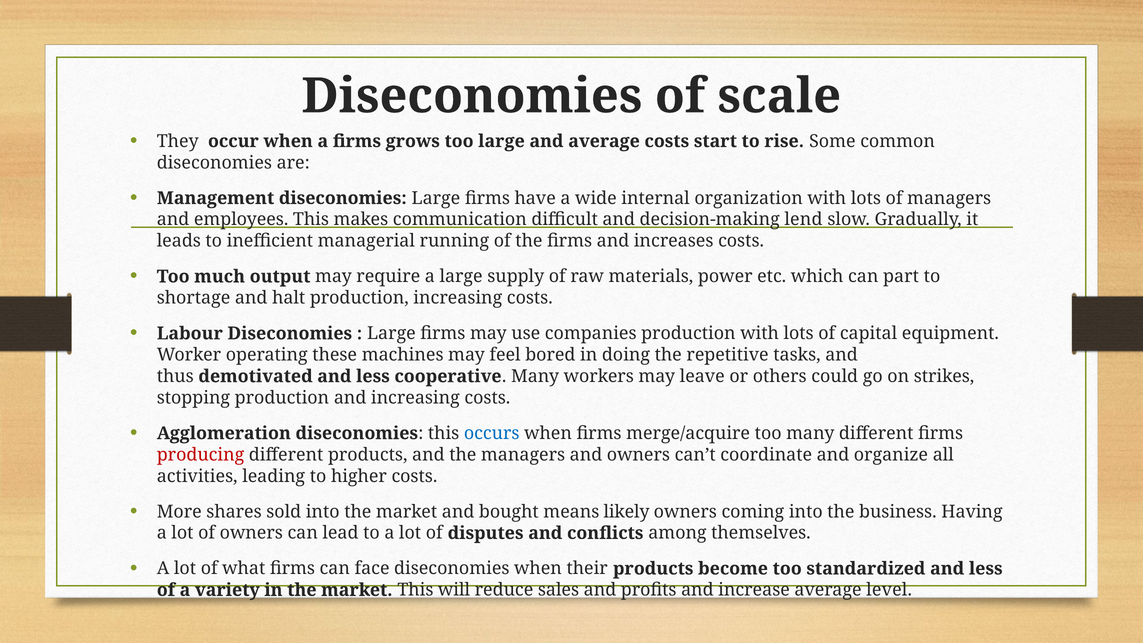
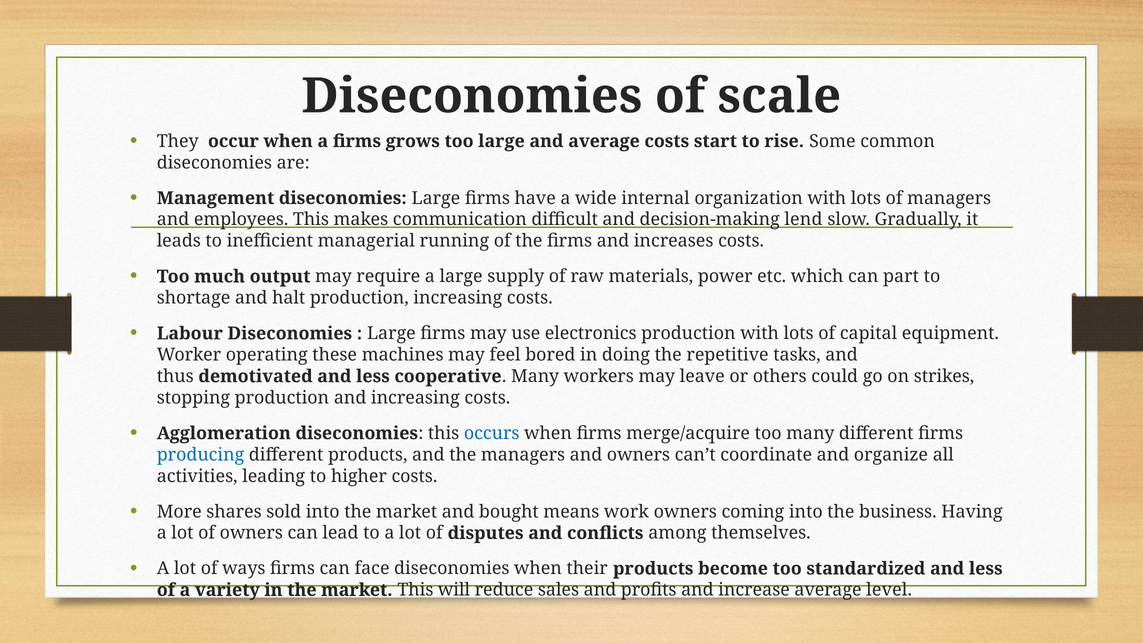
companies: companies -> electronics
producing colour: red -> blue
likely: likely -> work
what: what -> ways
